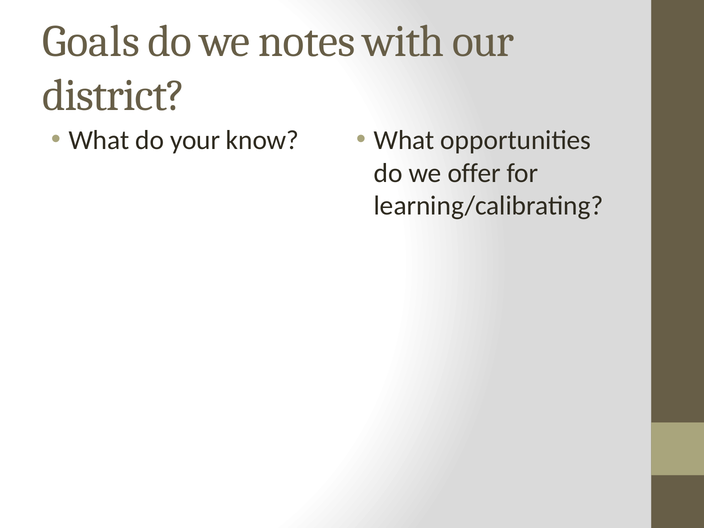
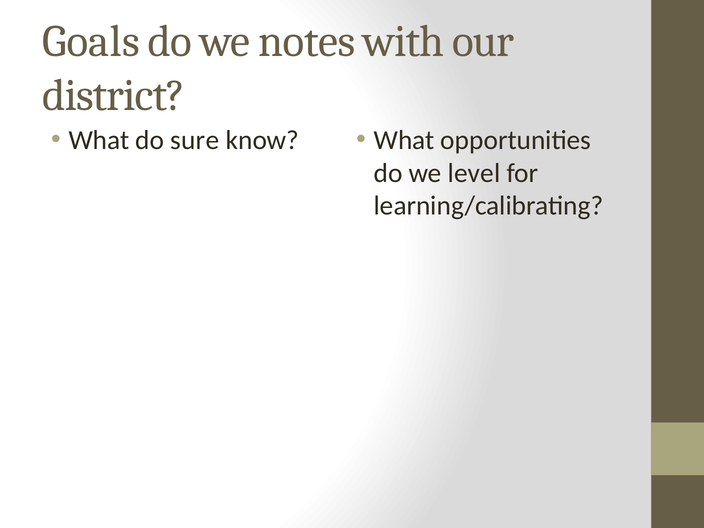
your: your -> sure
offer: offer -> level
